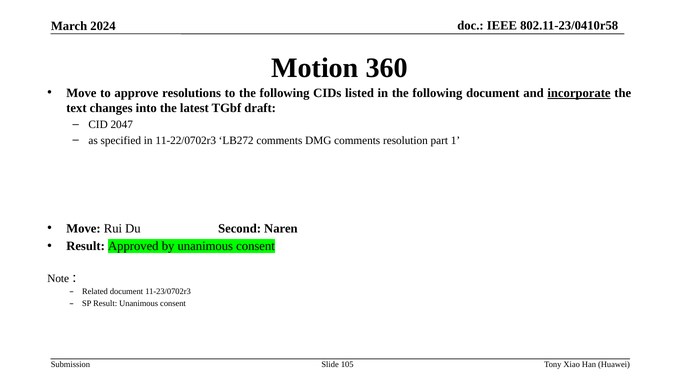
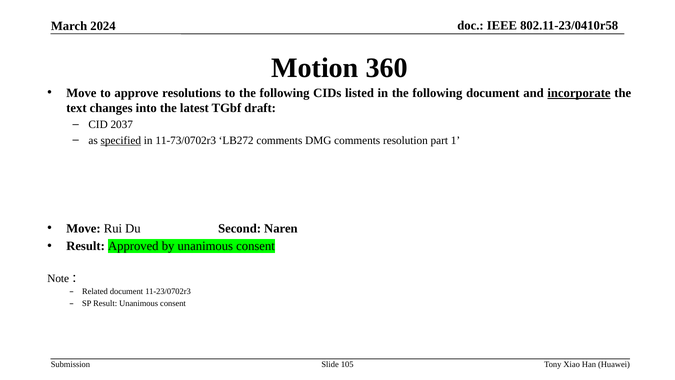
2047: 2047 -> 2037
specified underline: none -> present
11-22/0702r3: 11-22/0702r3 -> 11-73/0702r3
